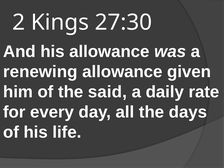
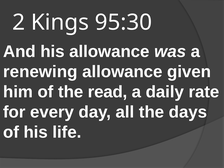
27:30: 27:30 -> 95:30
said: said -> read
